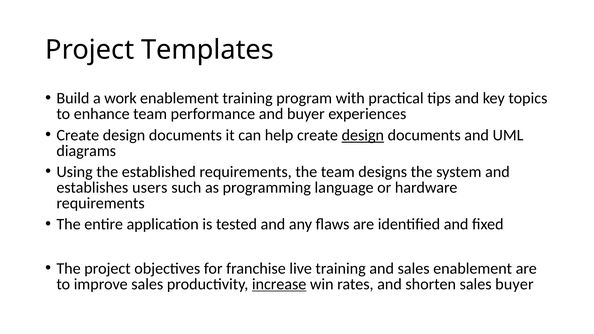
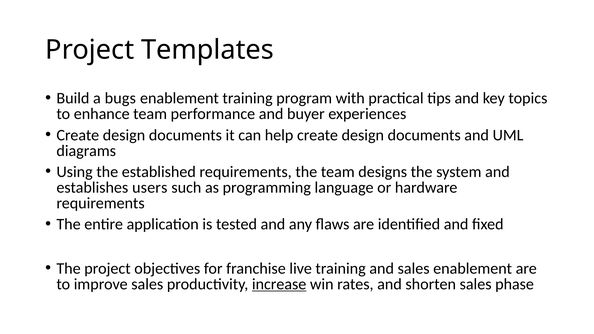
work: work -> bugs
design at (363, 135) underline: present -> none
sales buyer: buyer -> phase
